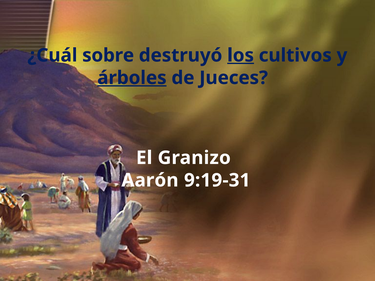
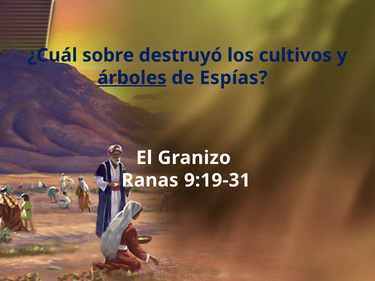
los underline: present -> none
Jueces: Jueces -> Espías
Aarón: Aarón -> Ranas
